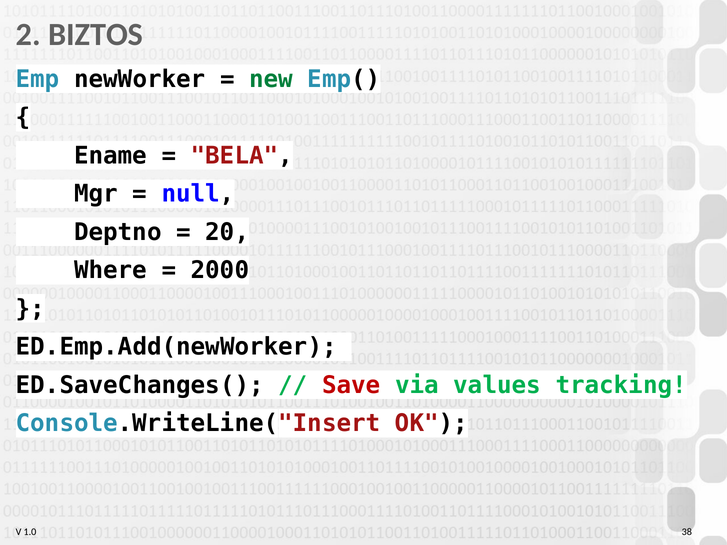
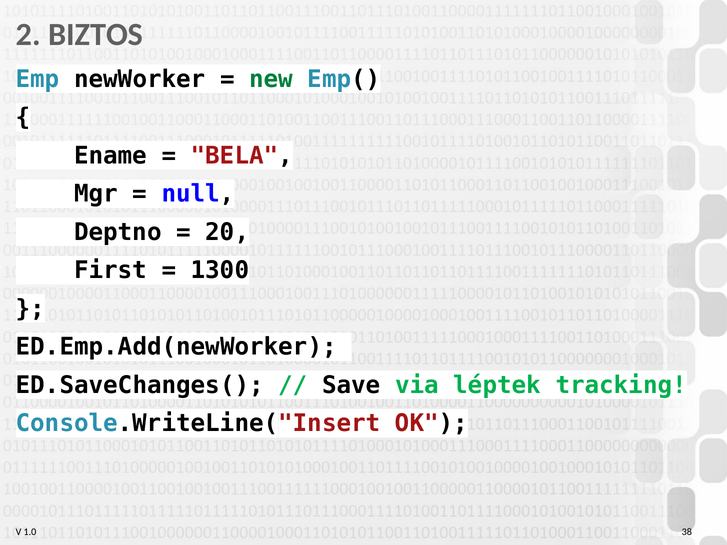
Where: Where -> First
2000: 2000 -> 1300
Save colour: red -> black
values: values -> léptek
